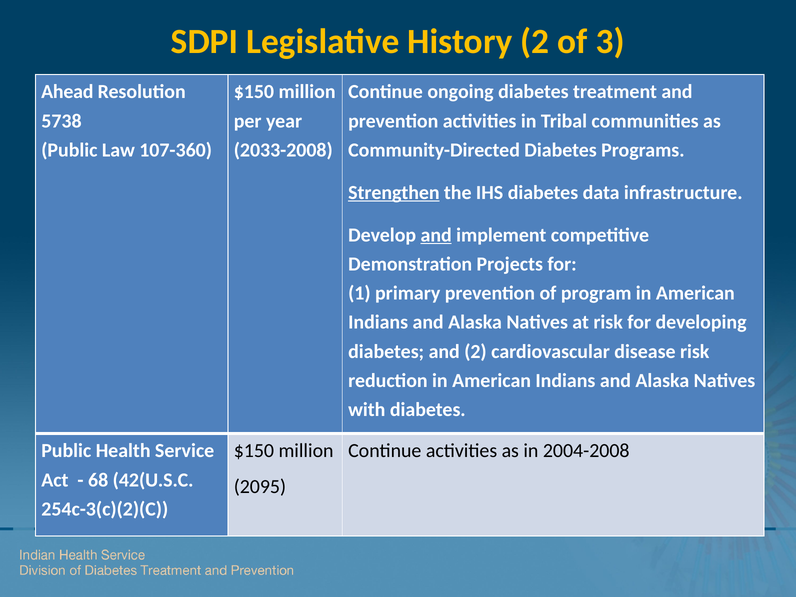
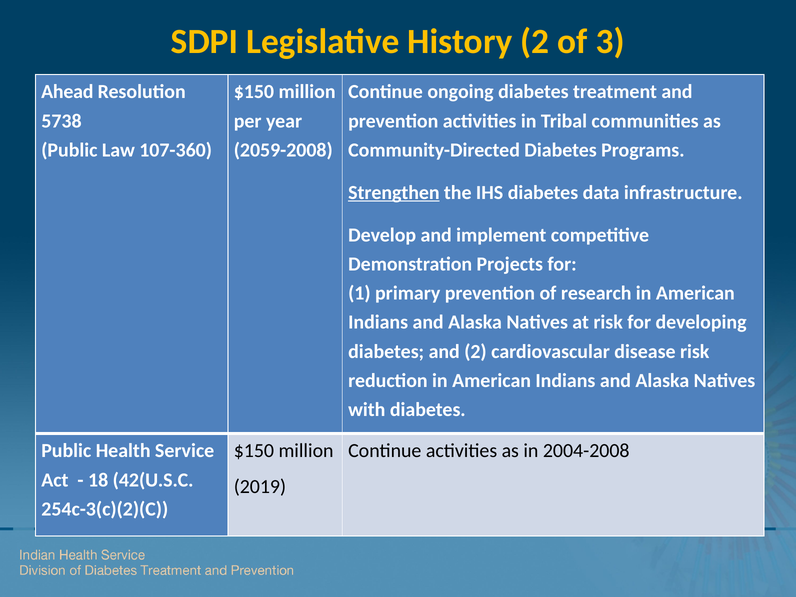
2033-2008: 2033-2008 -> 2059-2008
and at (436, 235) underline: present -> none
program: program -> research
68: 68 -> 18
2095: 2095 -> 2019
